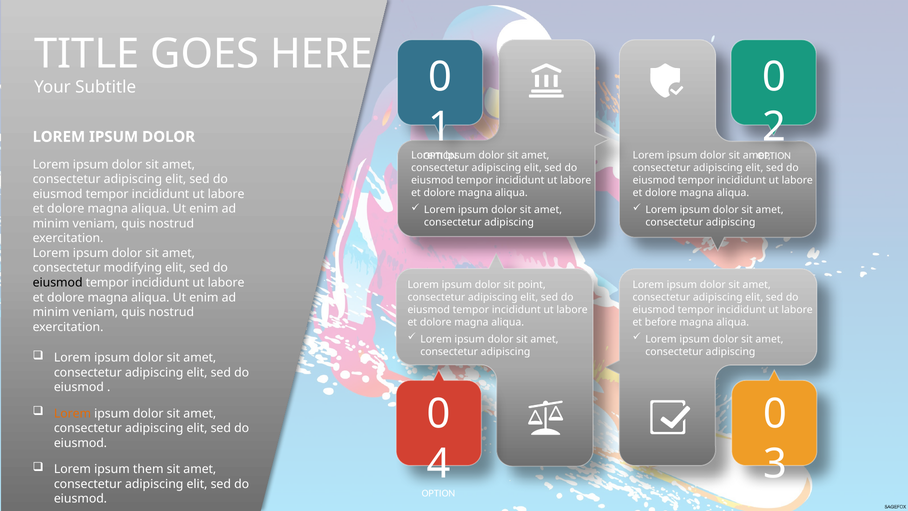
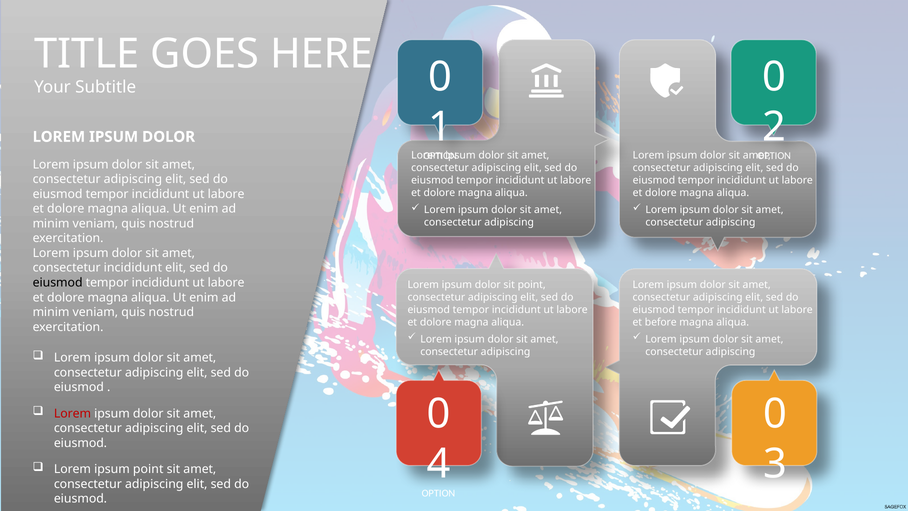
consectetur modifying: modifying -> incididunt
Lorem at (72, 413) colour: orange -> red
ipsum them: them -> point
